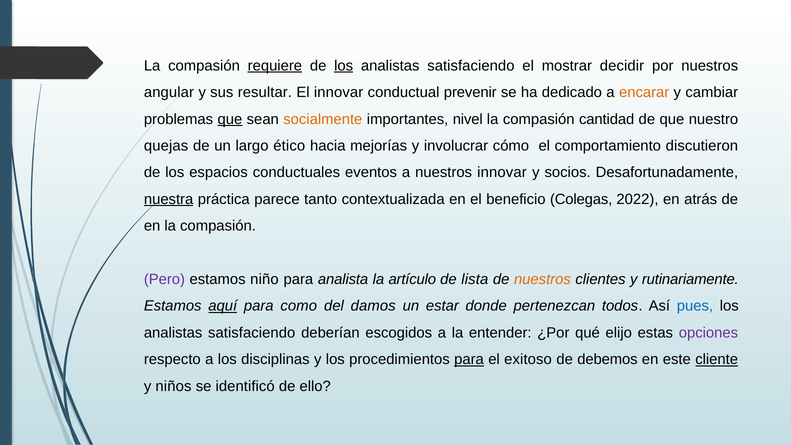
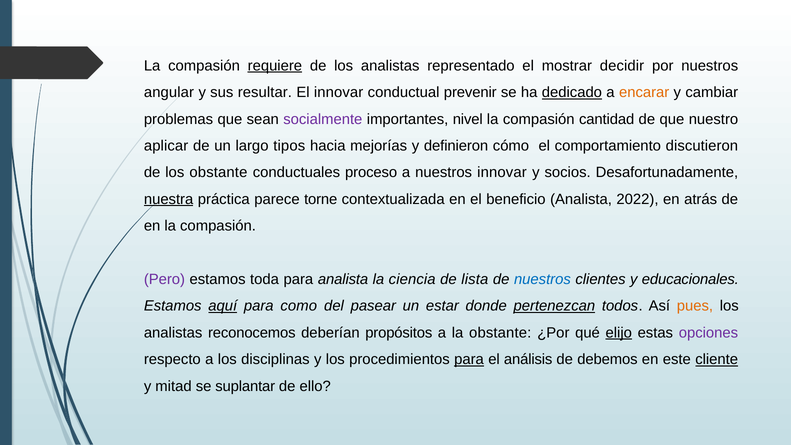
los at (344, 66) underline: present -> none
satisfaciendo at (471, 66): satisfaciendo -> representado
dedicado underline: none -> present
que at (230, 119) underline: present -> none
socialmente colour: orange -> purple
quejas: quejas -> aplicar
ético: ético -> tipos
involucrar: involucrar -> definieron
los espacios: espacios -> obstante
eventos: eventos -> proceso
tanto: tanto -> torne
beneficio Colegas: Colegas -> Analista
niño: niño -> toda
artículo: artículo -> ciencia
nuestros at (542, 279) colour: orange -> blue
rutinariamente: rutinariamente -> educacionales
damos: damos -> pasear
pertenezcan underline: none -> present
pues colour: blue -> orange
satisfaciendo at (252, 333): satisfaciendo -> reconocemos
escogidos: escogidos -> propósitos
la entender: entender -> obstante
elijo underline: none -> present
exitoso: exitoso -> análisis
niños: niños -> mitad
identificó: identificó -> suplantar
